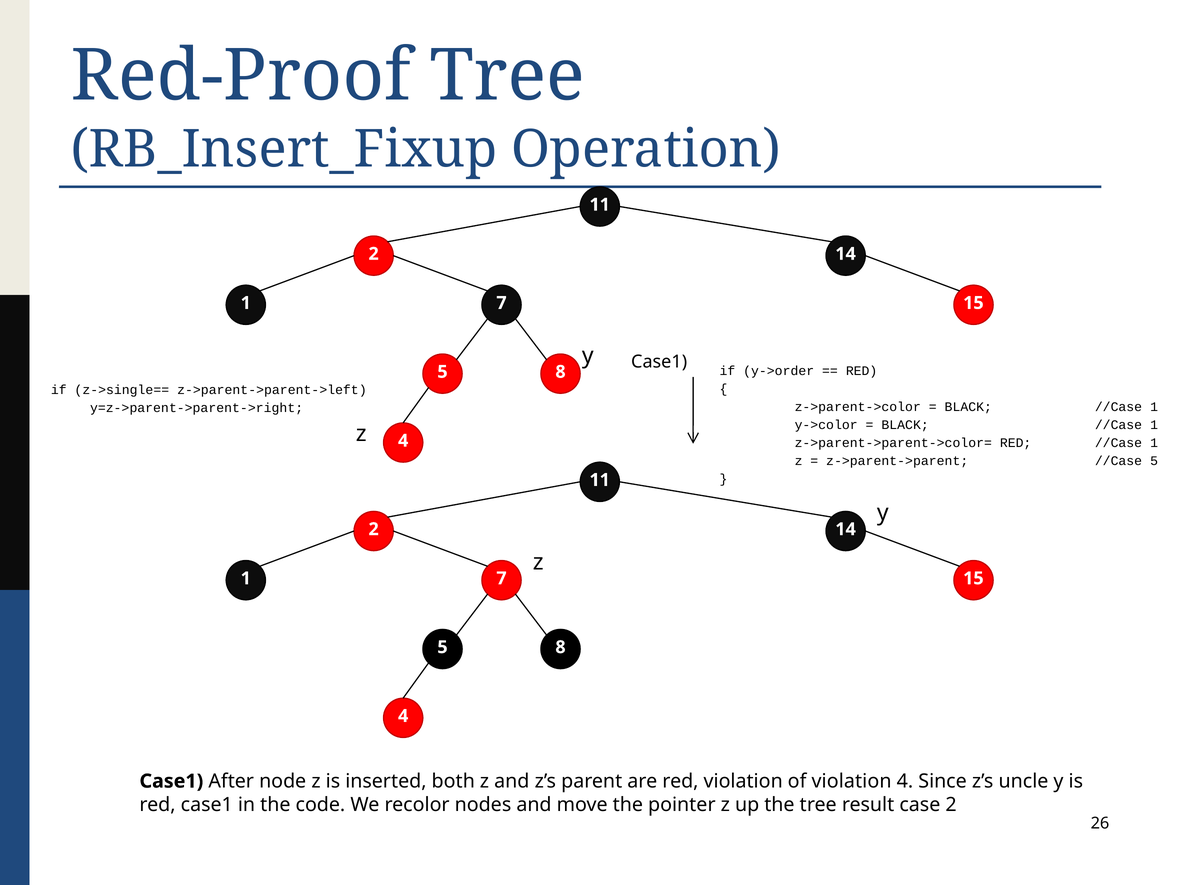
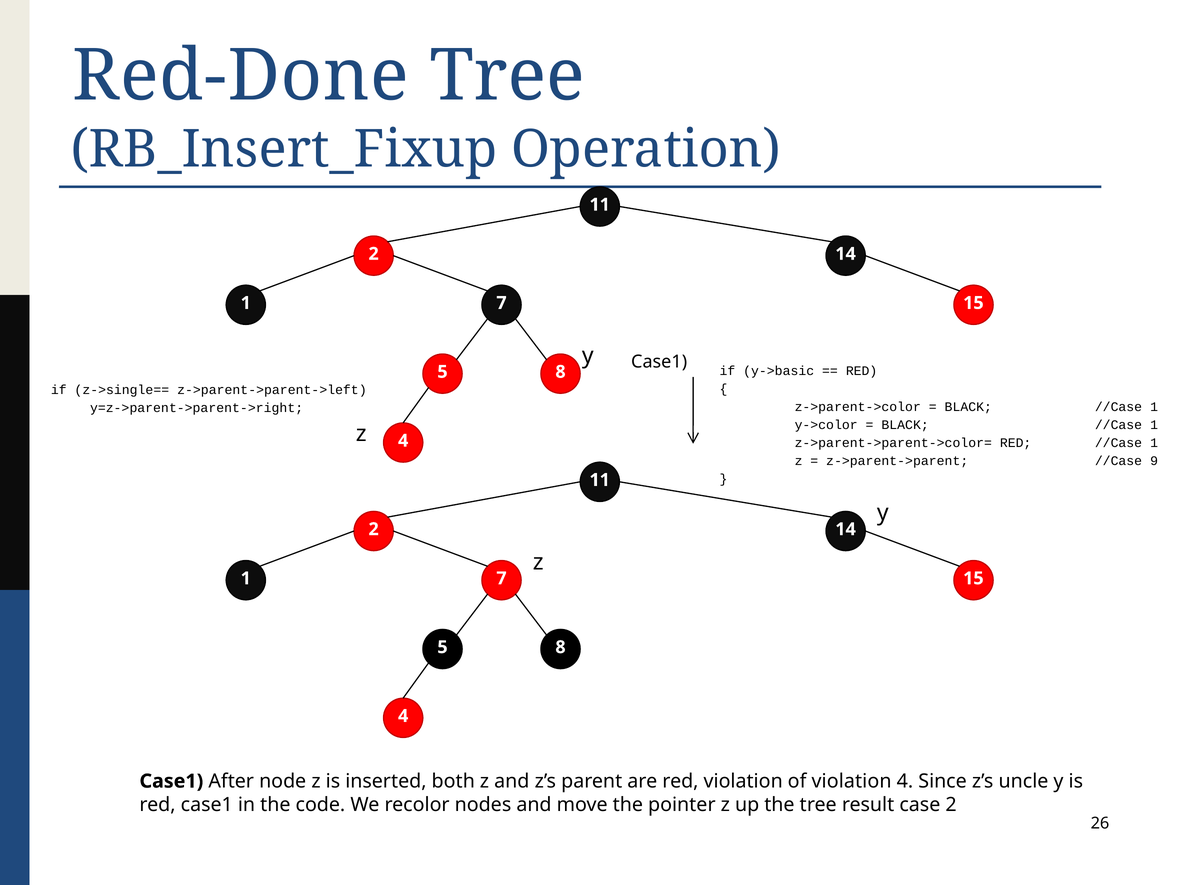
Red-Proof: Red-Proof -> Red-Done
y->order: y->order -> y->basic
//Case 5: 5 -> 9
